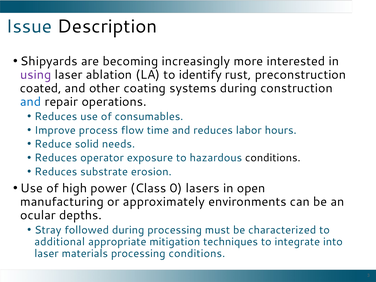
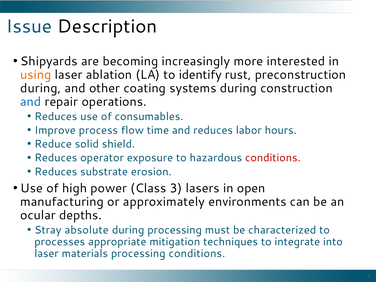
using colour: purple -> orange
coated at (41, 88): coated -> during
needs: needs -> shield
conditions at (273, 158) colour: black -> red
Class 0: 0 -> 3
followed: followed -> absolute
additional: additional -> processes
